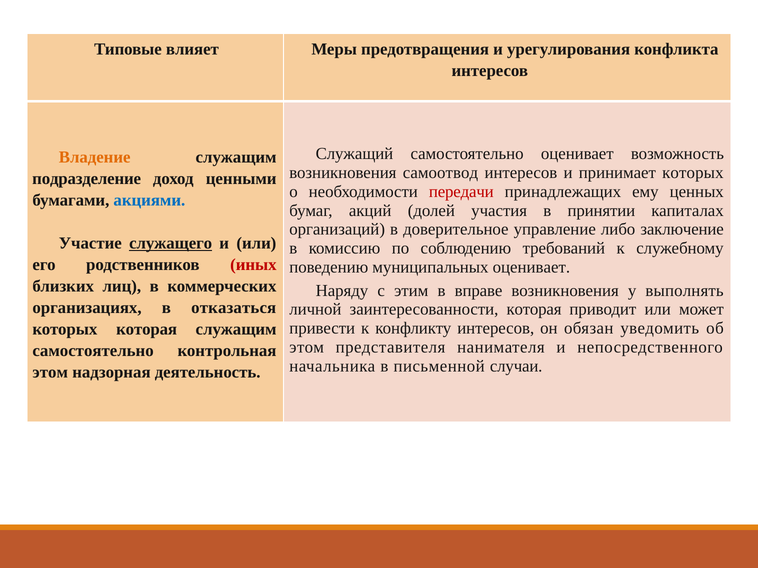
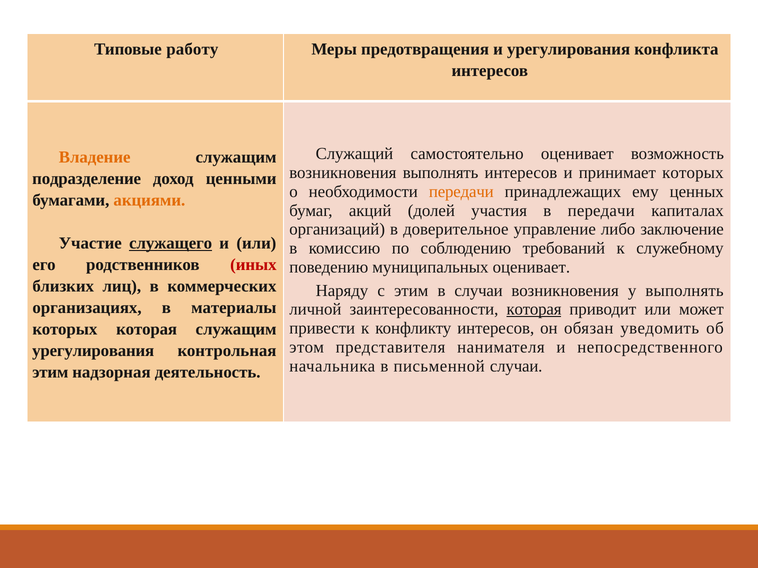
влияет: влияет -> работу
возникновения самоотвод: самоотвод -> выполнять
передачи at (461, 192) colour: red -> orange
акциями colour: blue -> orange
в принятии: принятии -> передачи
в вправе: вправе -> случаи
отказаться: отказаться -> материалы
которая at (534, 310) underline: none -> present
самостоятельно at (93, 351): самостоятельно -> урегулирования
этом at (50, 373): этом -> этим
